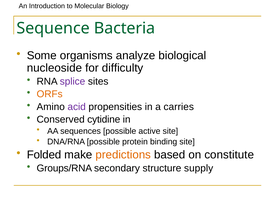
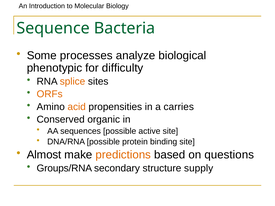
organisms: organisms -> processes
nucleoside: nucleoside -> phenotypic
splice colour: purple -> orange
acid colour: purple -> orange
cytidine: cytidine -> organic
Folded: Folded -> Almost
constitute: constitute -> questions
